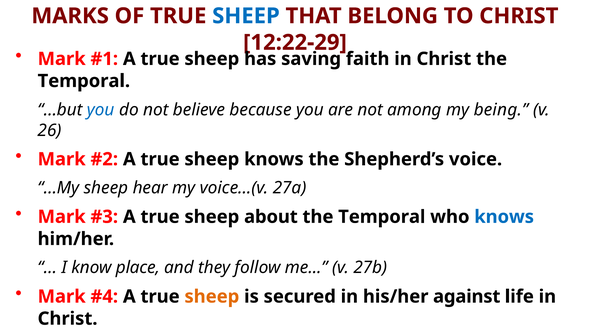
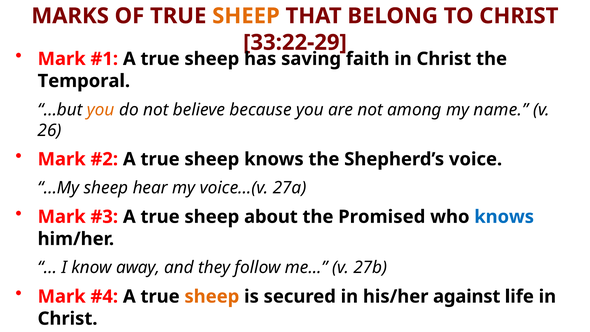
SHEEP at (246, 16) colour: blue -> orange
12:22-29: 12:22-29 -> 33:22-29
you at (101, 110) colour: blue -> orange
being: being -> name
Temporal at (382, 217): Temporal -> Promised
place: place -> away
